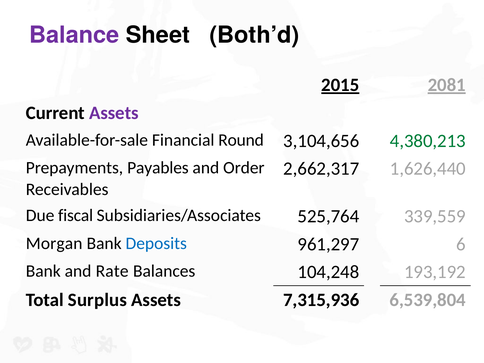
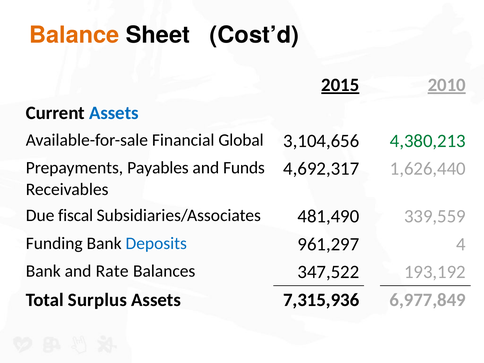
Balance colour: purple -> orange
Both’d: Both’d -> Cost’d
2081: 2081 -> 2010
Assets at (114, 113) colour: purple -> blue
Round: Round -> Global
Order: Order -> Funds
2,662,317: 2,662,317 -> 4,692,317
525,764: 525,764 -> 481,490
Morgan: Morgan -> Funding
6: 6 -> 4
104,248: 104,248 -> 347,522
6,539,804: 6,539,804 -> 6,977,849
